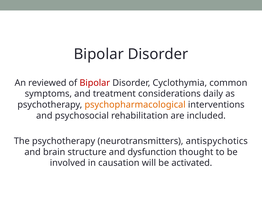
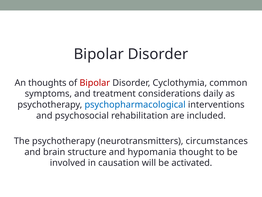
reviewed: reviewed -> thoughts
psychopharmacological colour: orange -> blue
antispychotics: antispychotics -> circumstances
dysfunction: dysfunction -> hypomania
